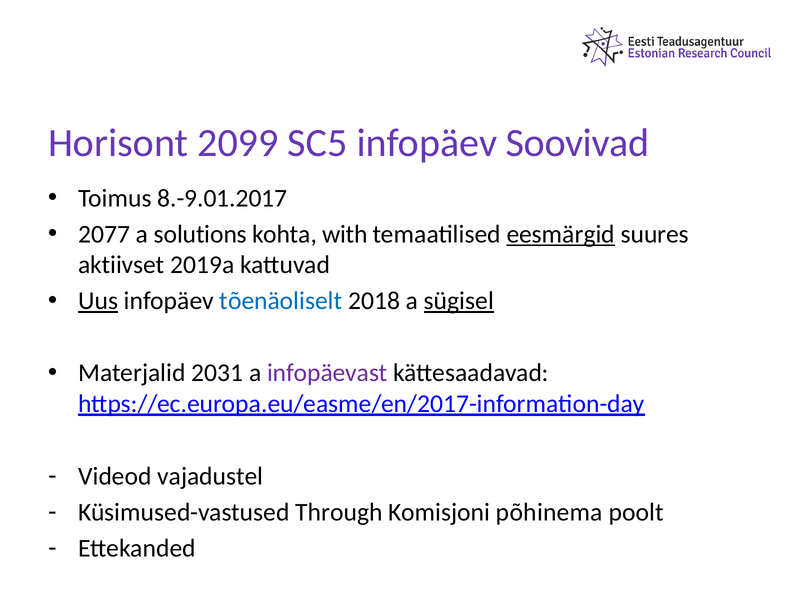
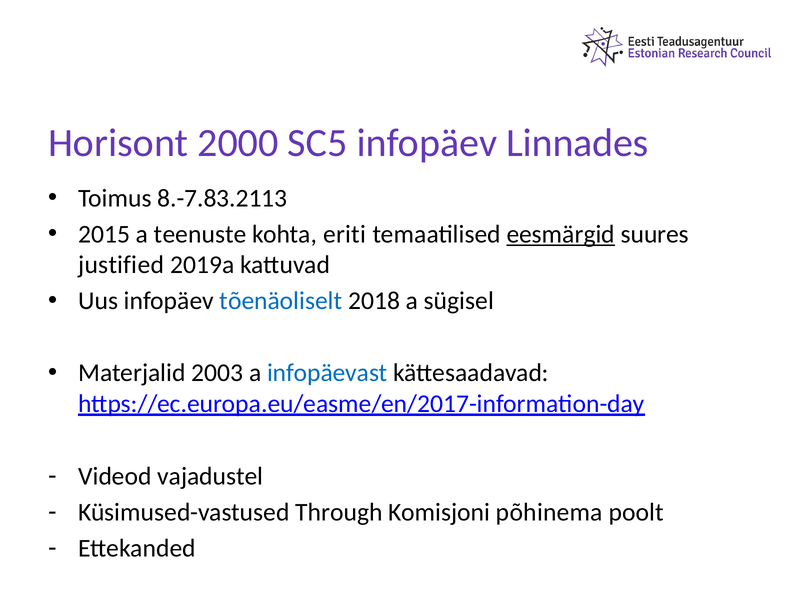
2099: 2099 -> 2000
Soovivad: Soovivad -> Linnades
8.-9.01.2017: 8.-9.01.2017 -> 8.-7.83.2113
2077: 2077 -> 2015
solutions: solutions -> teenuste
with: with -> eriti
aktiivset: aktiivset -> justified
Uus underline: present -> none
sügisel underline: present -> none
2031: 2031 -> 2003
infopäevast colour: purple -> blue
